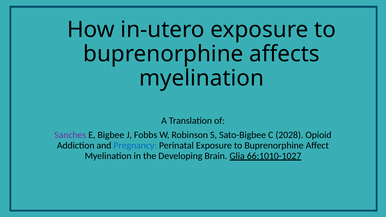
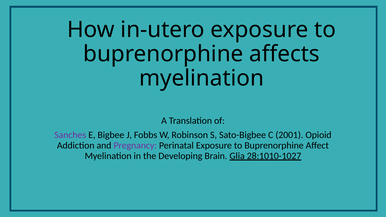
2028: 2028 -> 2001
Pregnancy colour: blue -> purple
66:1010-1027: 66:1010-1027 -> 28:1010-1027
